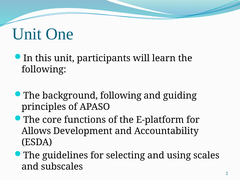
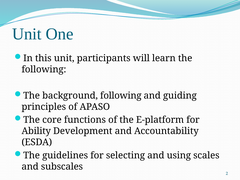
Allows: Allows -> Ability
